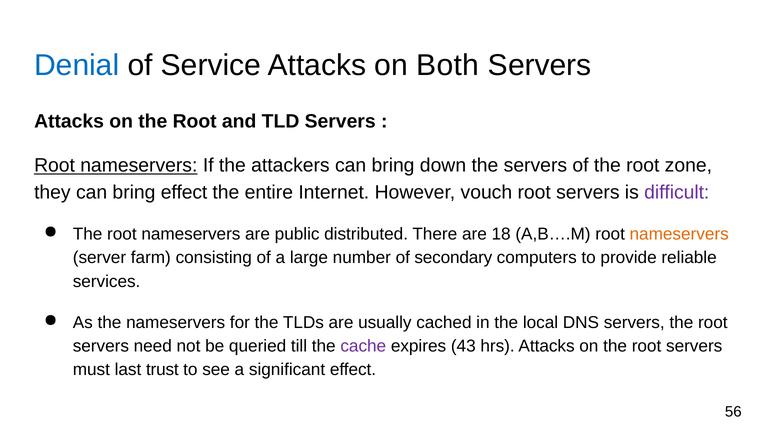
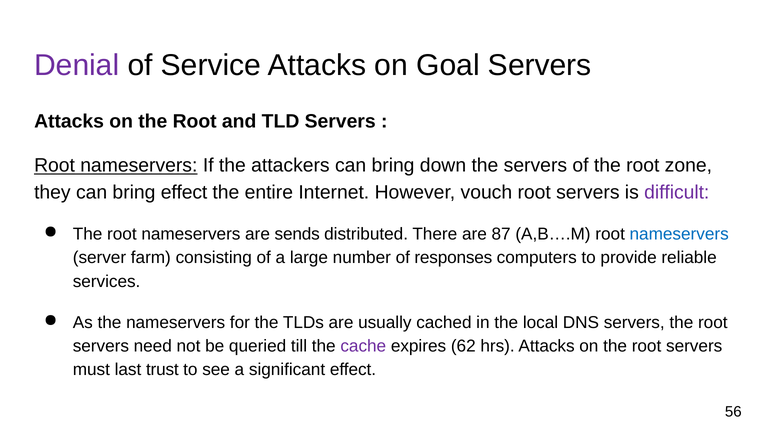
Denial colour: blue -> purple
Both: Both -> Goal
public: public -> sends
18: 18 -> 87
nameservers at (679, 234) colour: orange -> blue
secondary: secondary -> responses
43: 43 -> 62
